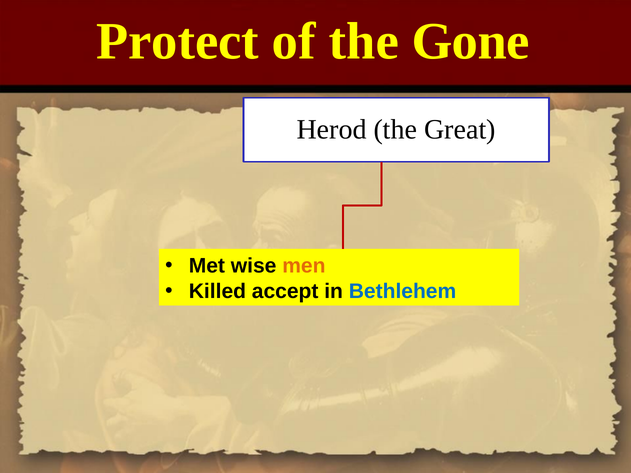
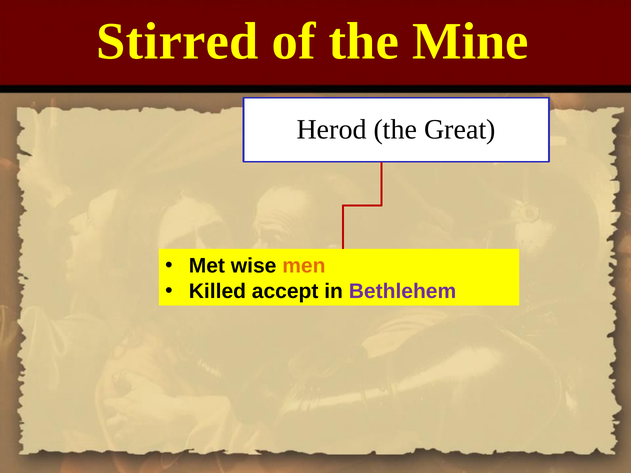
Protect: Protect -> Stirred
Gone: Gone -> Mine
Bethlehem colour: blue -> purple
